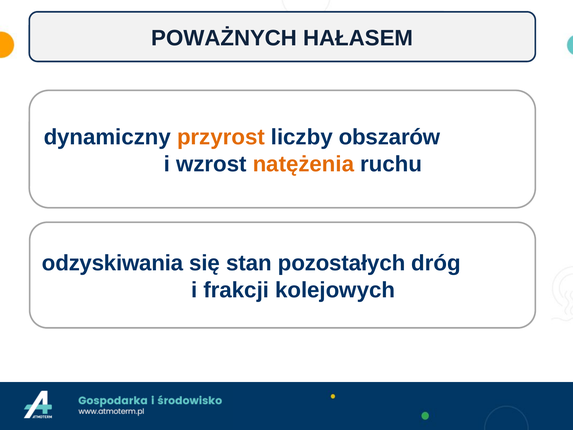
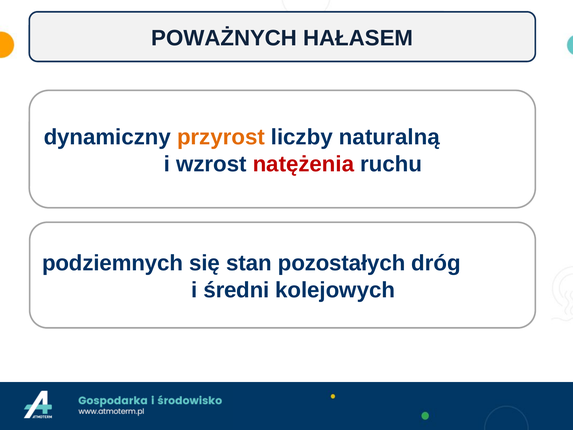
obszarów: obszarów -> naturalną
natężenia colour: orange -> red
odzyskiwania: odzyskiwania -> podziemnych
frakcji: frakcji -> średni
